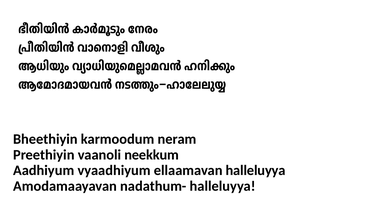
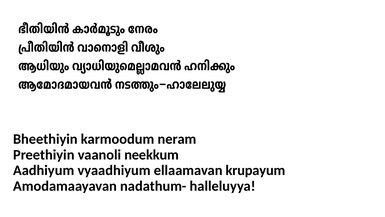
ellaamavan halleluyya: halleluyya -> krupayum
